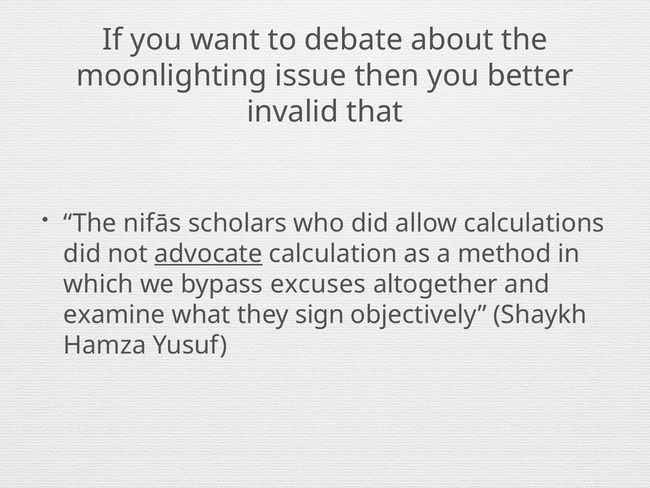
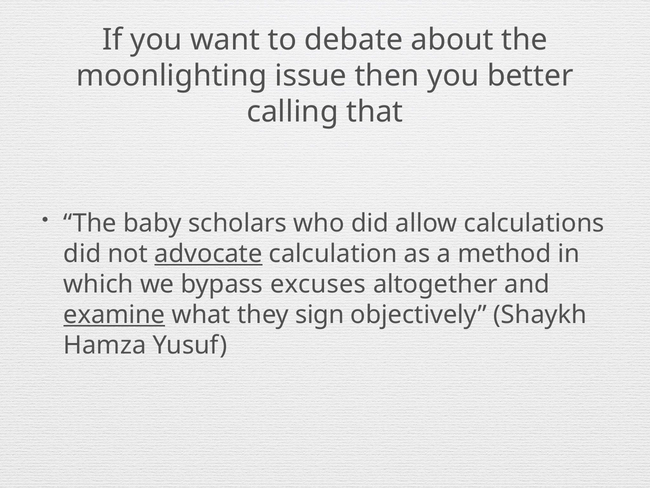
invalid: invalid -> calling
nifās: nifās -> baby
examine underline: none -> present
